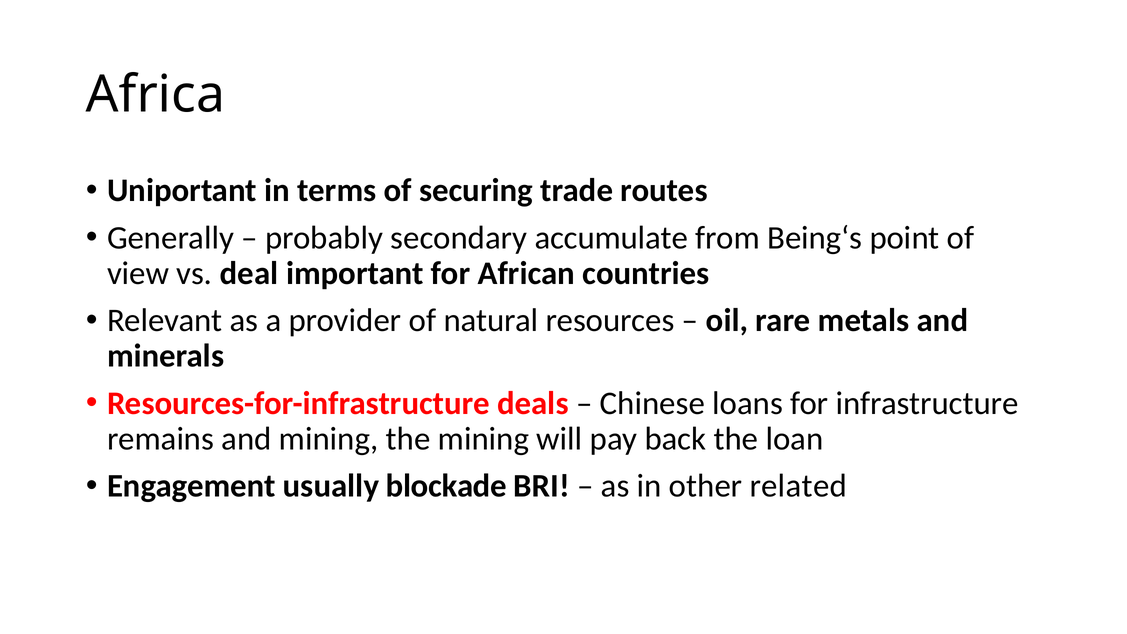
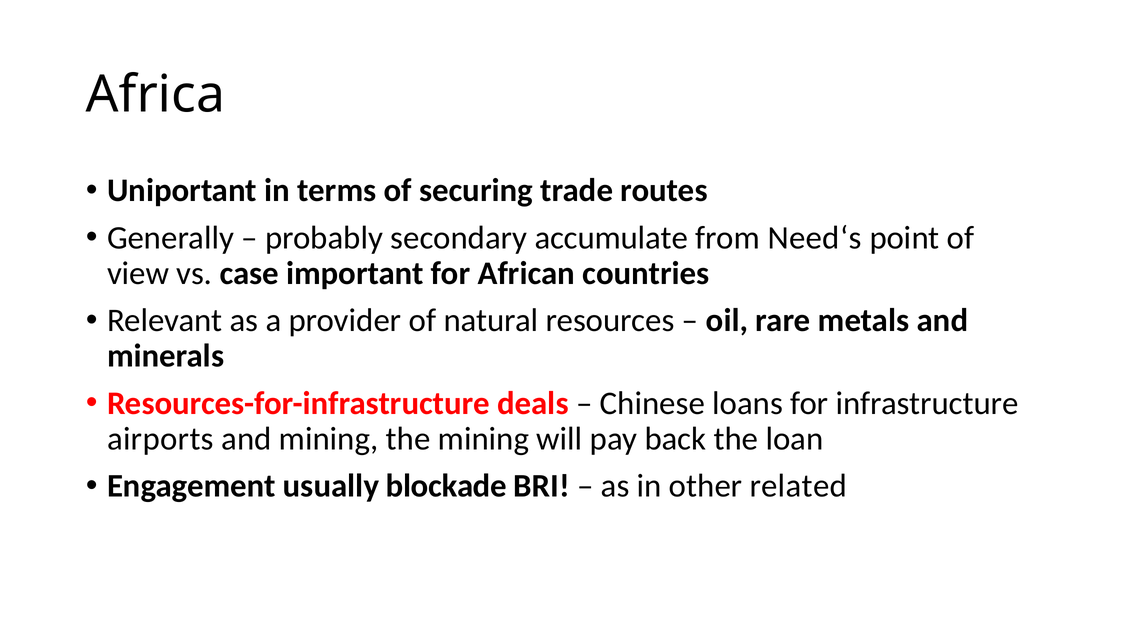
Being‘s: Being‘s -> Need‘s
deal: deal -> case
remains: remains -> airports
